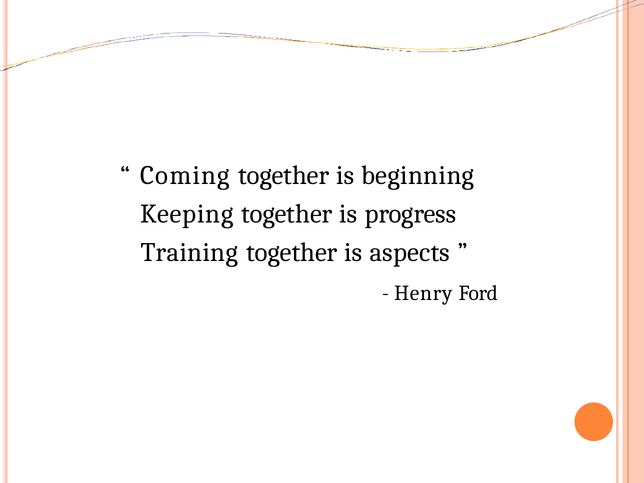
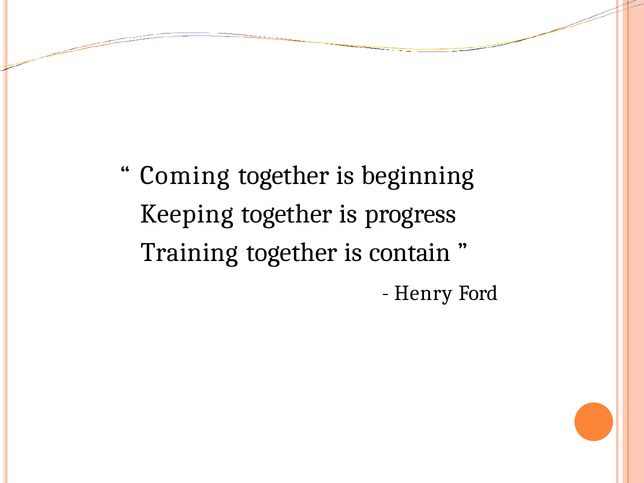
aspects: aspects -> contain
